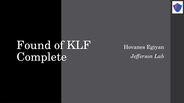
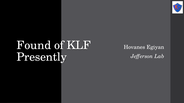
Complete: Complete -> Presently
